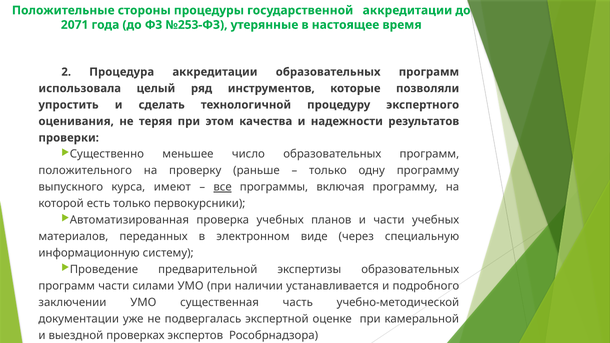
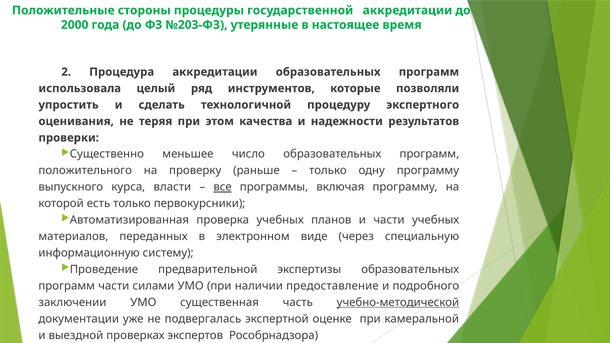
2071: 2071 -> 2000
№253-ФЗ: №253-ФЗ -> №203-ФЗ
имеют: имеют -> власти
устанавливается: устанавливается -> предоставление
учебно-методической underline: none -> present
